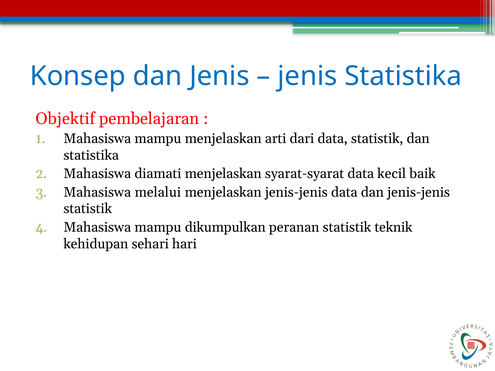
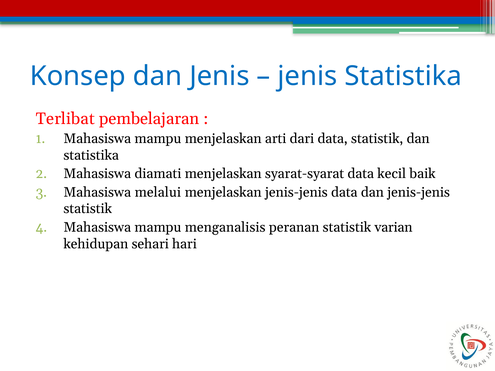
Objektif: Objektif -> Terlibat
dikumpulkan: dikumpulkan -> menganalisis
teknik: teknik -> varian
